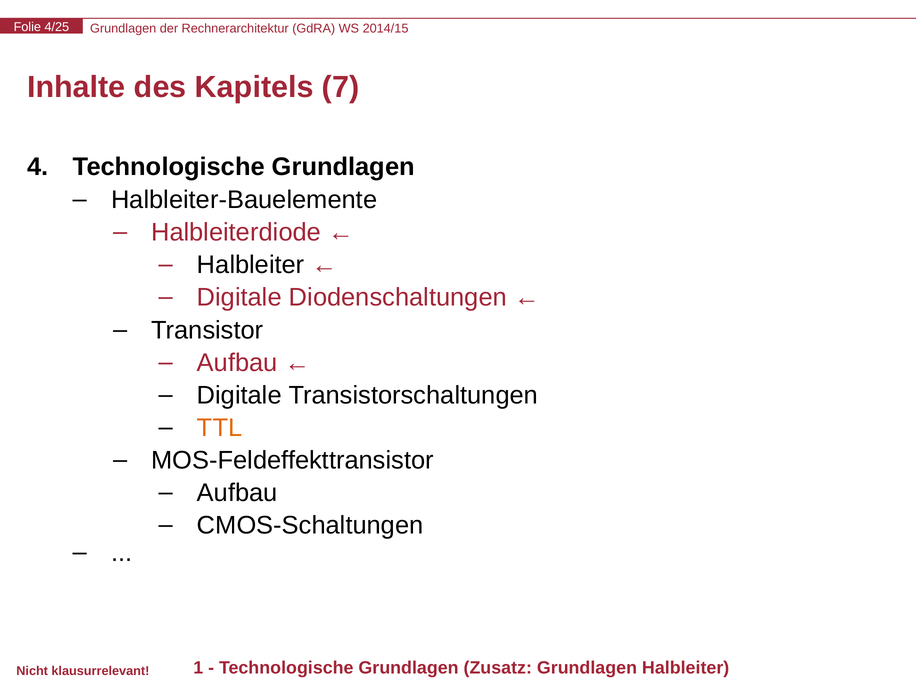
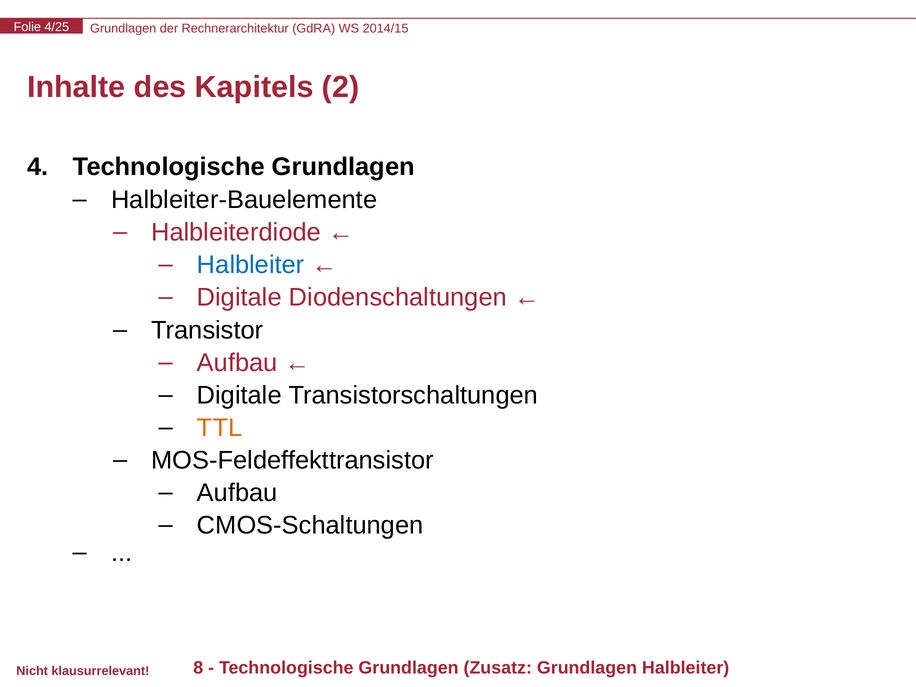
7: 7 -> 2
Halbleiter at (251, 265) colour: black -> blue
1: 1 -> 8
